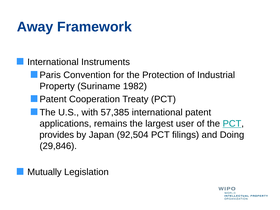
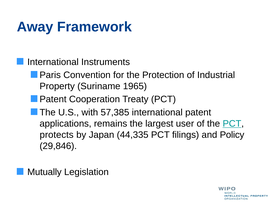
1982: 1982 -> 1965
provides: provides -> protects
92,504: 92,504 -> 44,335
Doing: Doing -> Policy
